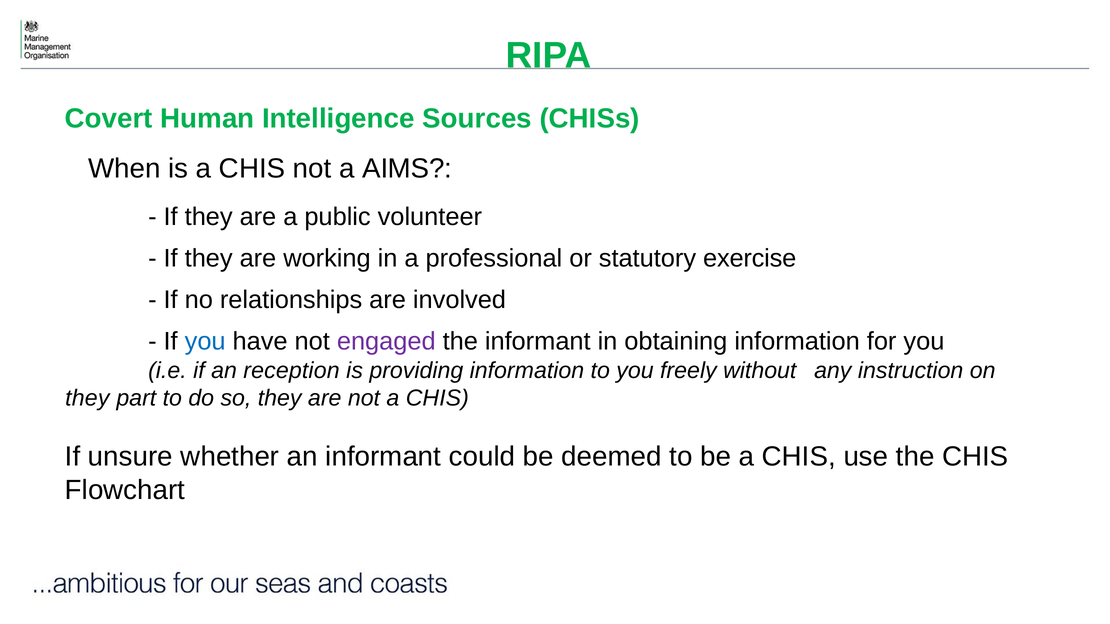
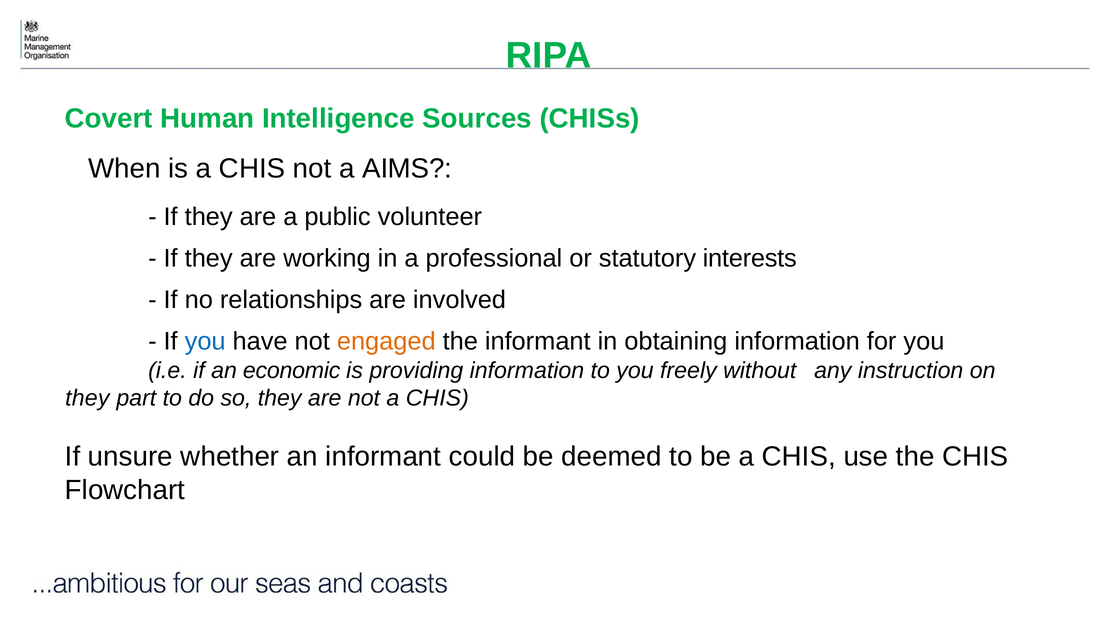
exercise: exercise -> interests
engaged colour: purple -> orange
reception: reception -> economic
